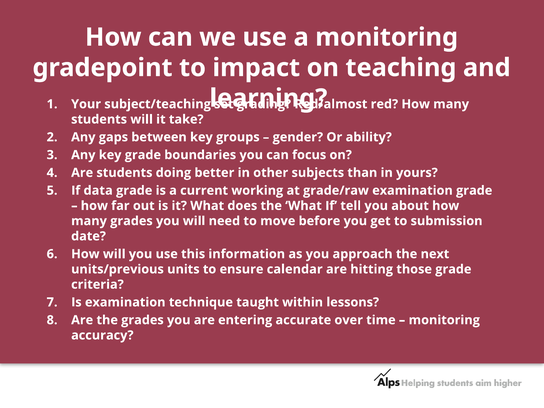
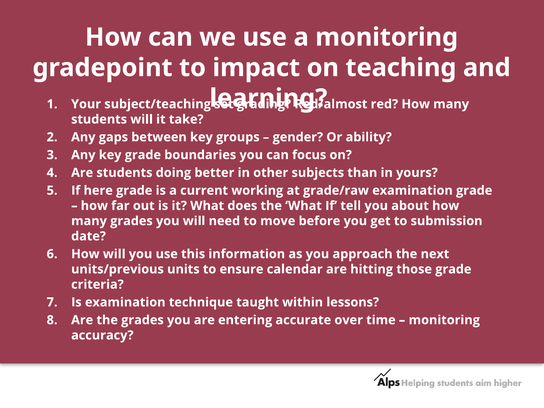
data: data -> here
